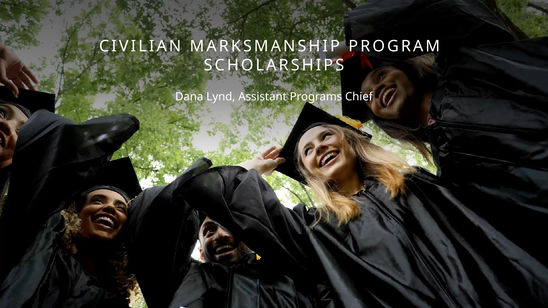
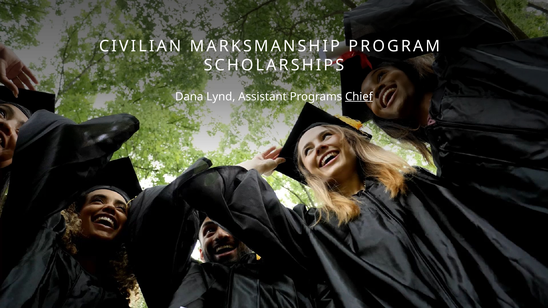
Chief underline: none -> present
